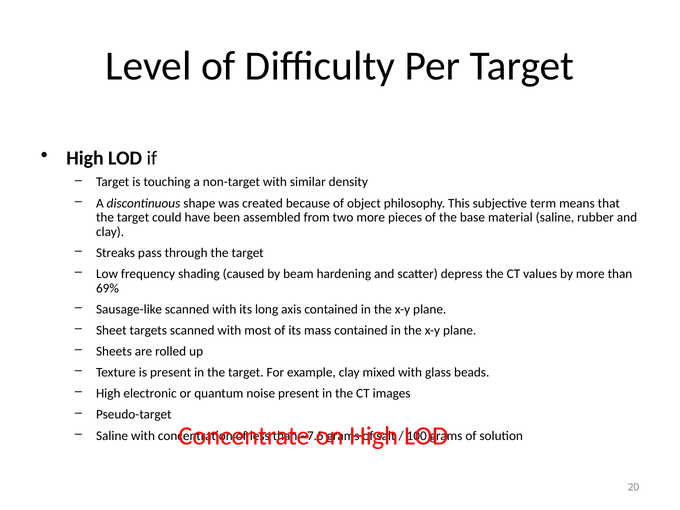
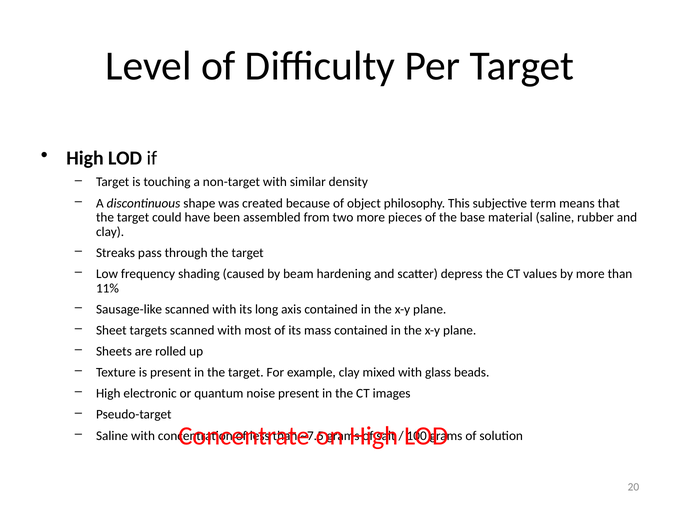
69%: 69% -> 11%
